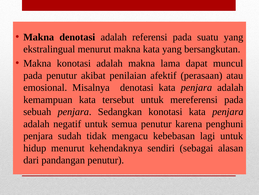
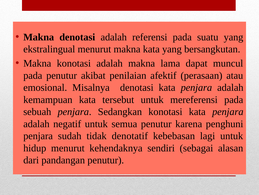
mengacu: mengacu -> denotatif
